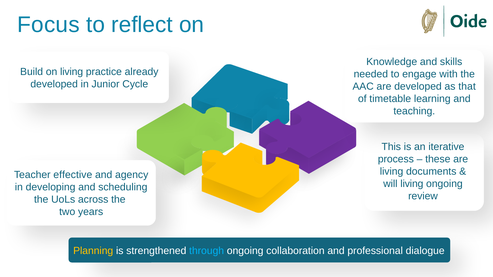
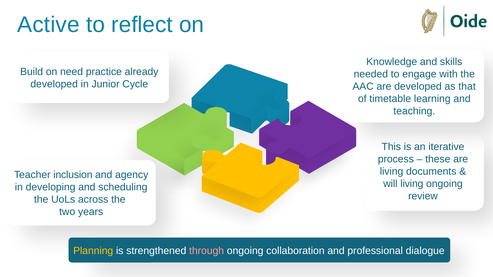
Focus: Focus -> Active
on living: living -> need
effective: effective -> inclusion
through colour: light blue -> pink
